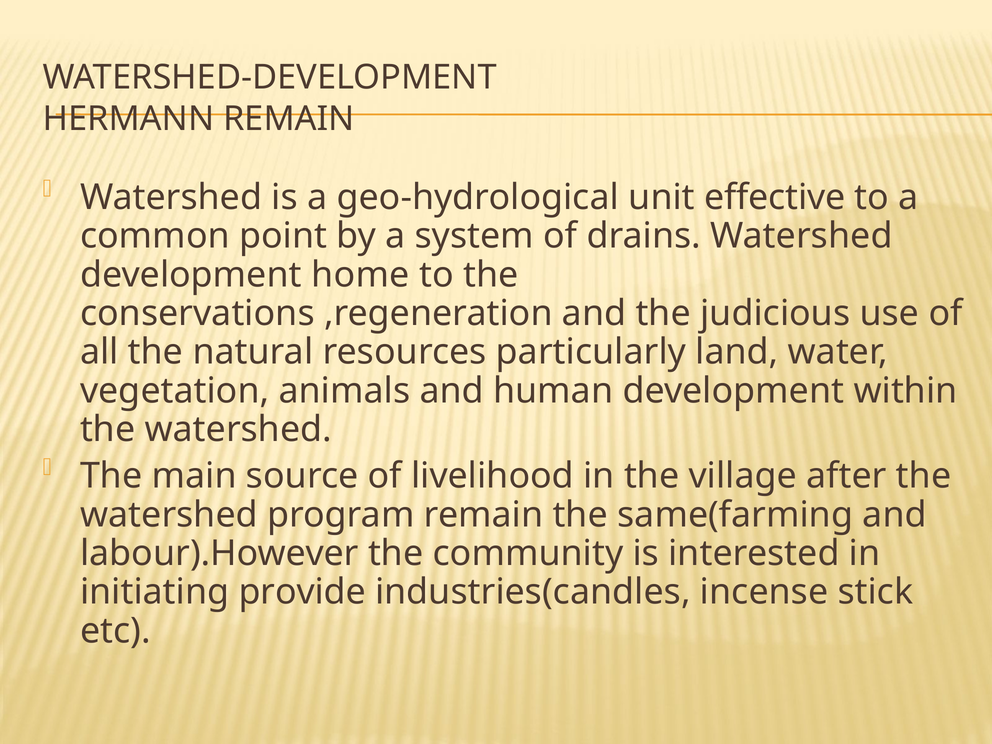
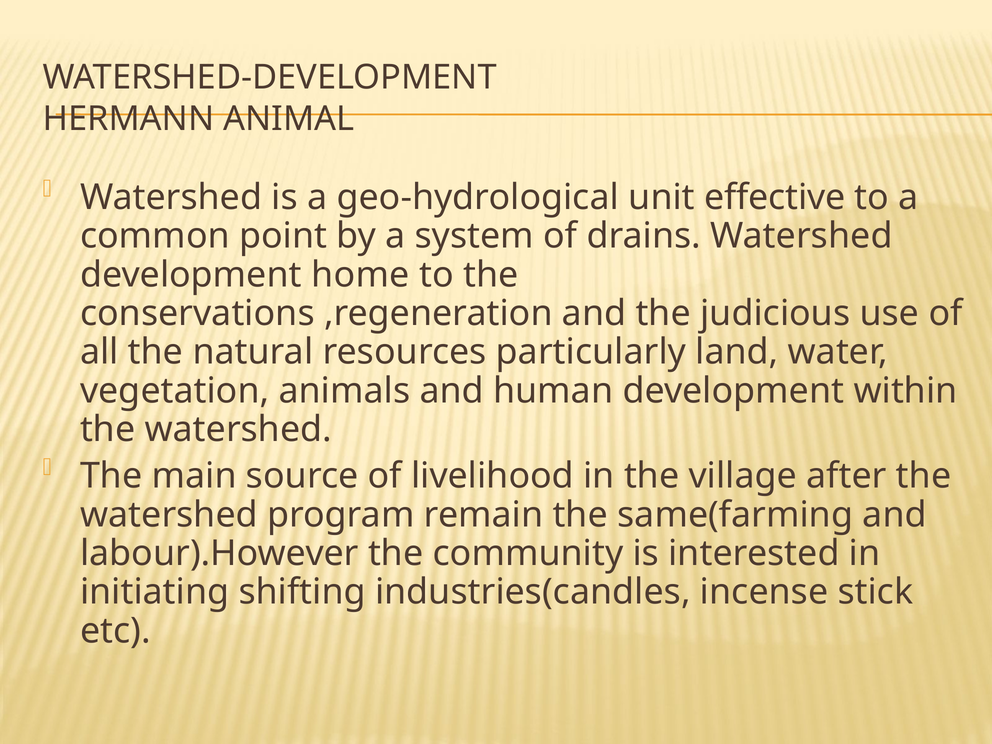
HERMANN REMAIN: REMAIN -> ANIMAL
provide: provide -> shifting
